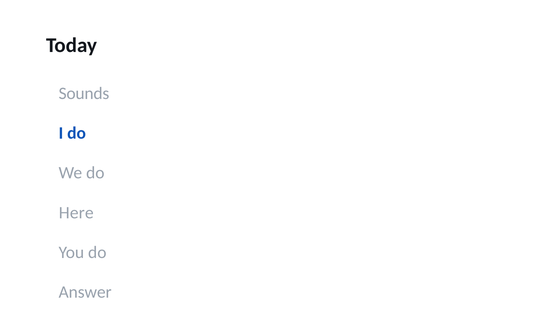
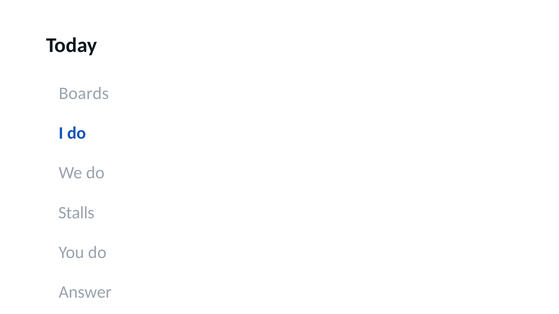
Sounds: Sounds -> Boards
Here: Here -> Stalls
